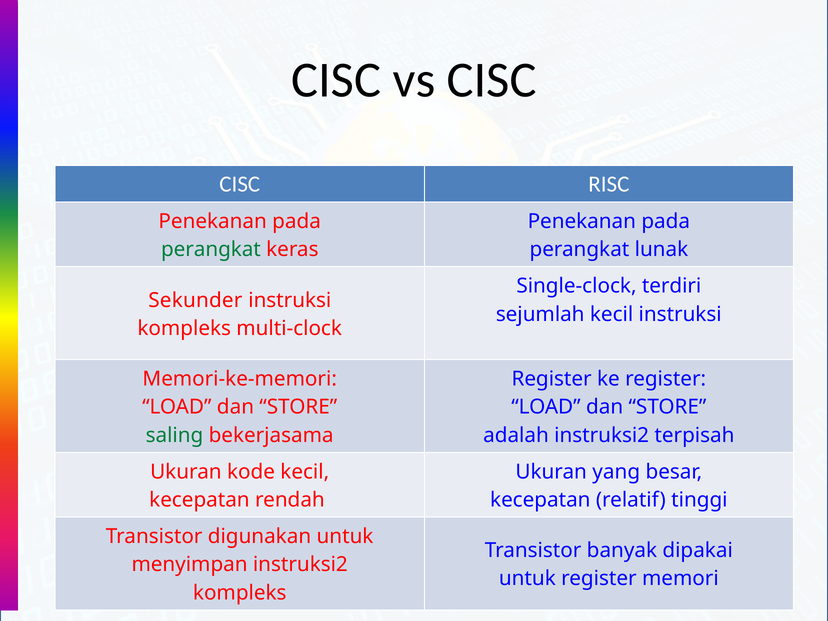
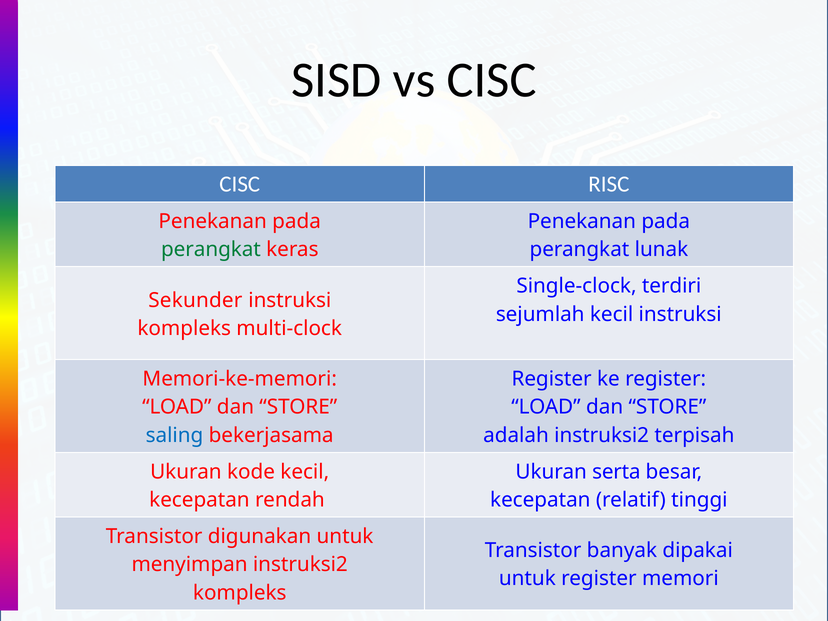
CISC at (336, 80): CISC -> SISD
saling colour: green -> blue
yang: yang -> serta
